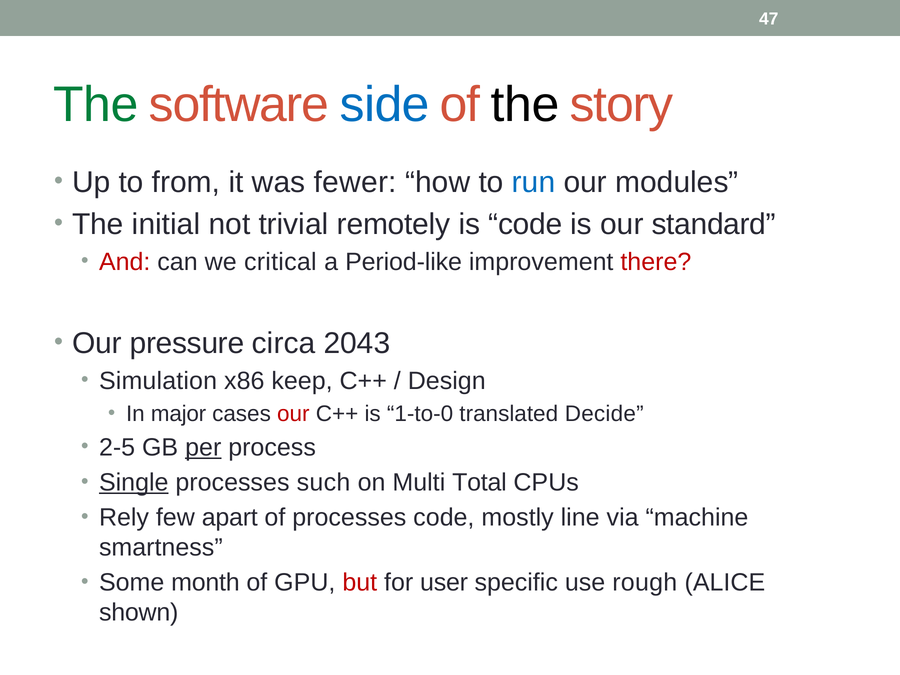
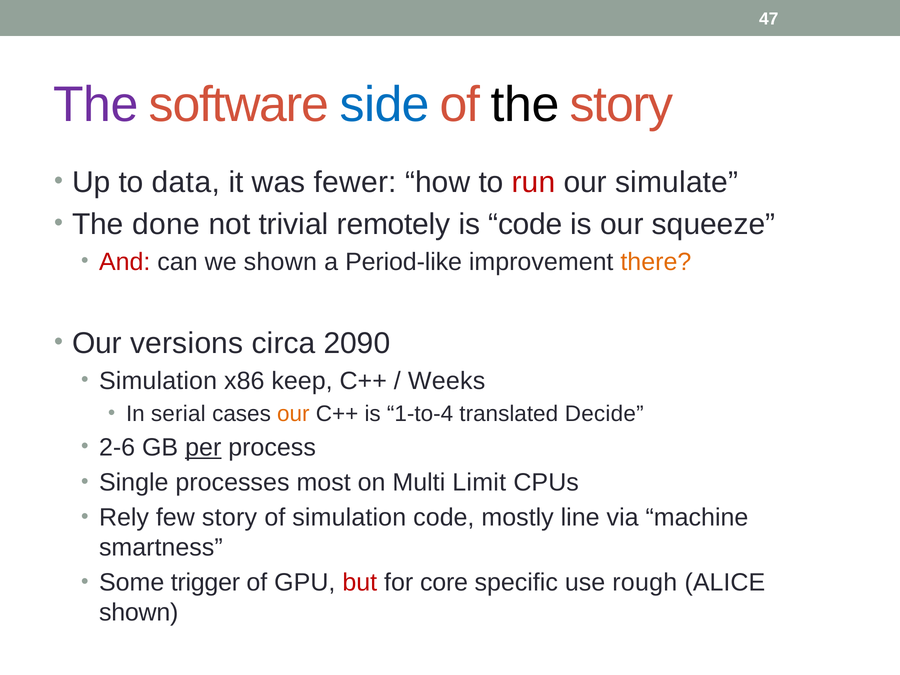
The at (96, 105) colour: green -> purple
from: from -> data
run colour: blue -> red
modules: modules -> simulate
initial: initial -> done
standard: standard -> squeeze
we critical: critical -> shown
there colour: red -> orange
pressure: pressure -> versions
2043: 2043 -> 2090
Design: Design -> Weeks
major: major -> serial
our at (293, 414) colour: red -> orange
1-to-0: 1-to-0 -> 1-to-4
2-5: 2-5 -> 2-6
Single underline: present -> none
such: such -> most
Total: Total -> Limit
few apart: apart -> story
of processes: processes -> simulation
month: month -> trigger
user: user -> core
